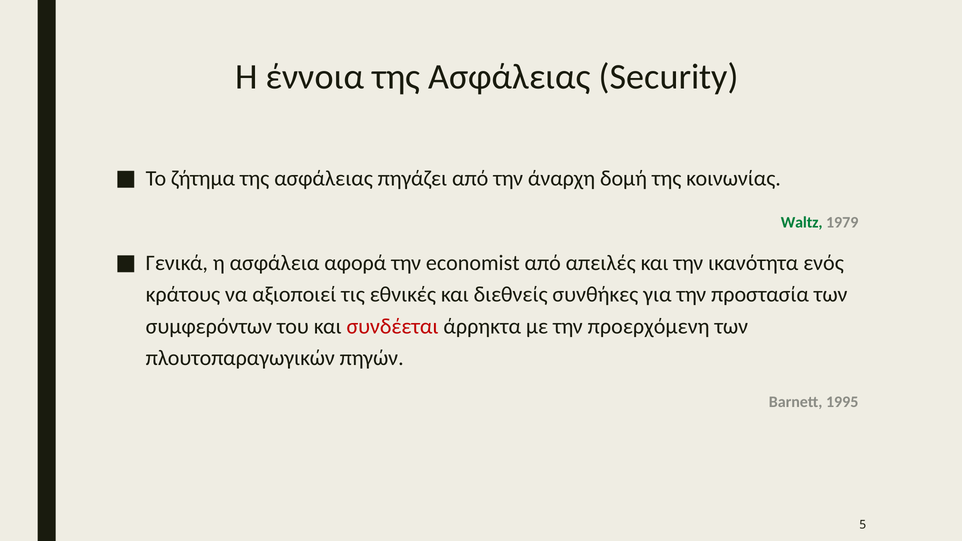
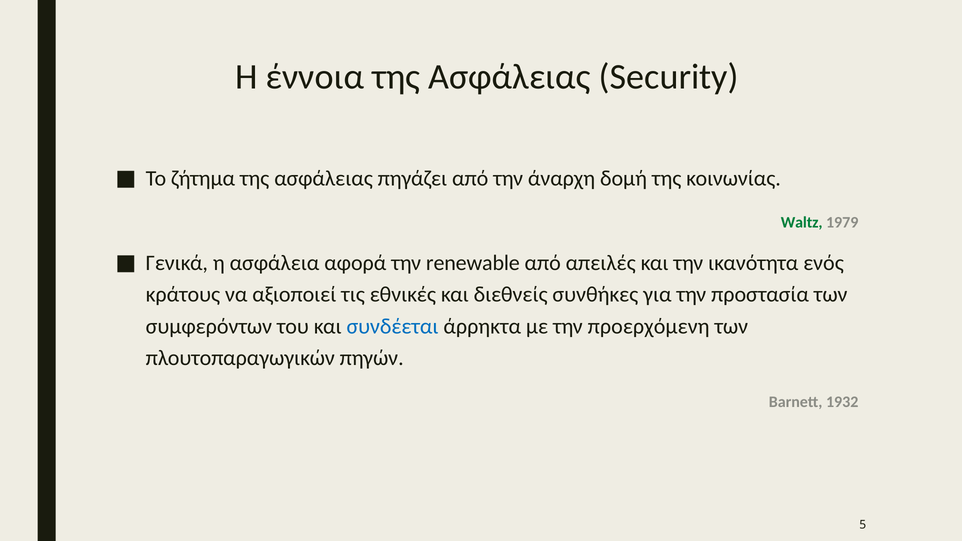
economist: economist -> renewable
συνδέεται colour: red -> blue
1995: 1995 -> 1932
